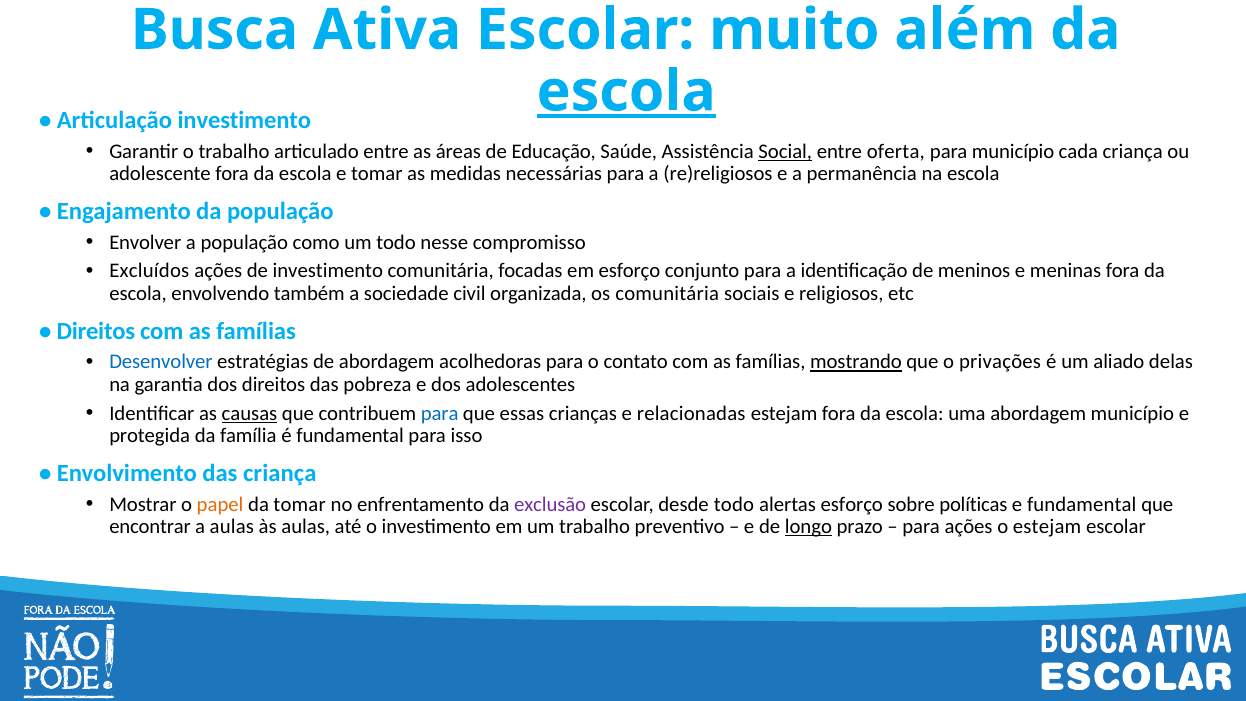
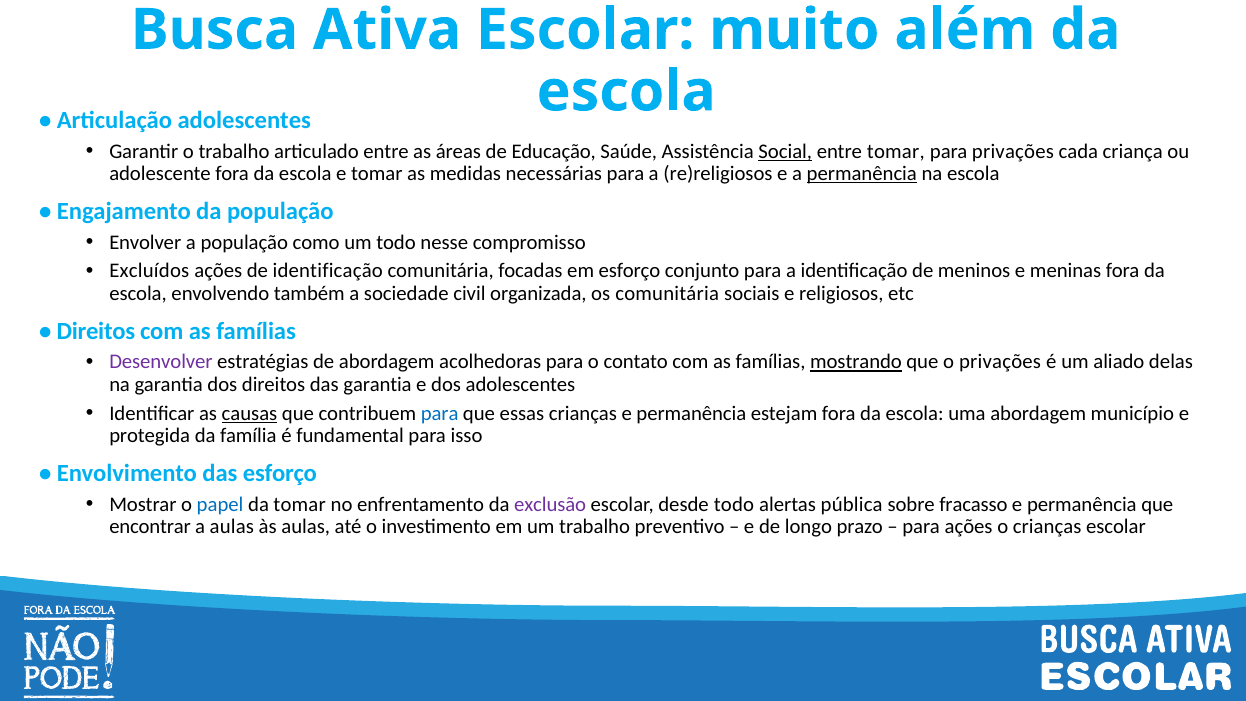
escola at (626, 92) underline: present -> none
Articulação investimento: investimento -> adolescentes
entre oferta: oferta -> tomar
para município: município -> privações
permanência at (862, 174) underline: none -> present
de investimento: investimento -> identificação
Desenvolver colour: blue -> purple
das pobreza: pobreza -> garantia
crianças e relacionadas: relacionadas -> permanência
das criança: criança -> esforço
papel colour: orange -> blue
alertas esforço: esforço -> pública
políticas: políticas -> fracasso
fundamental at (1082, 504): fundamental -> permanência
longo underline: present -> none
o estejam: estejam -> crianças
